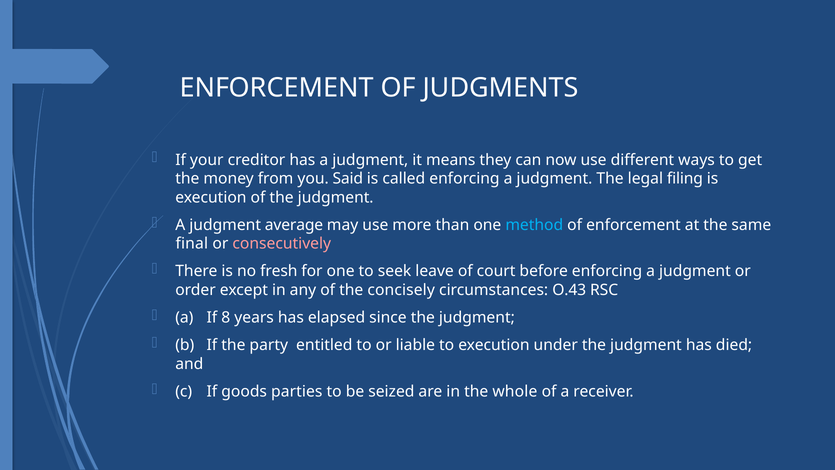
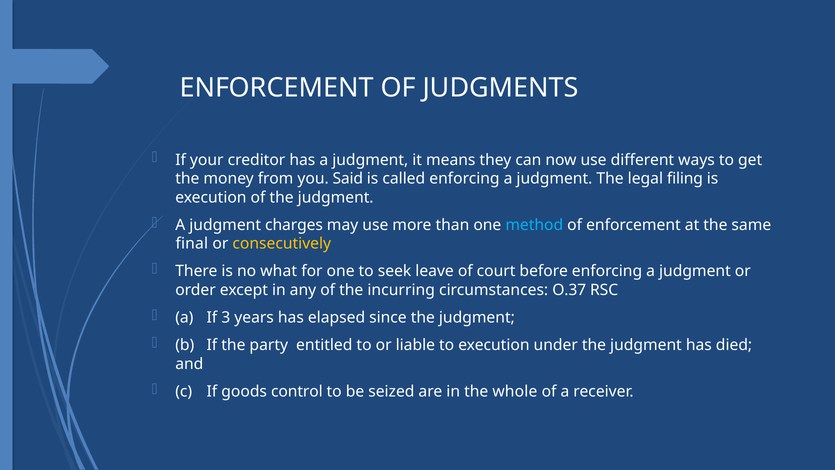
average: average -> charges
consecutively colour: pink -> yellow
fresh: fresh -> what
concisely: concisely -> incurring
O.43: O.43 -> O.37
8: 8 -> 3
parties: parties -> control
